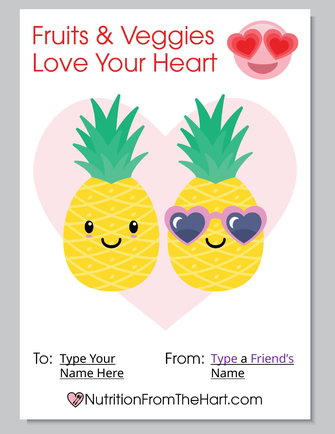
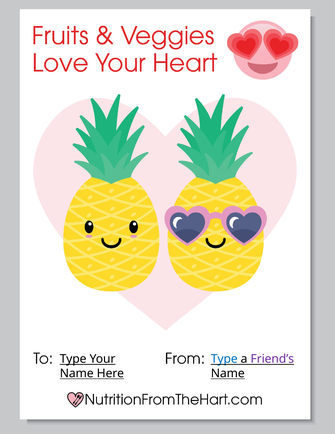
Type at (224, 358) colour: purple -> blue
